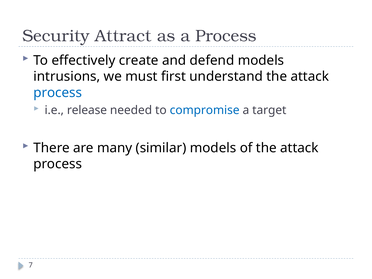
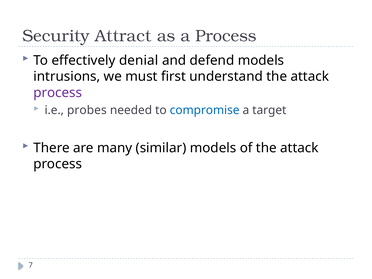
create: create -> denial
process at (58, 93) colour: blue -> purple
release: release -> probes
